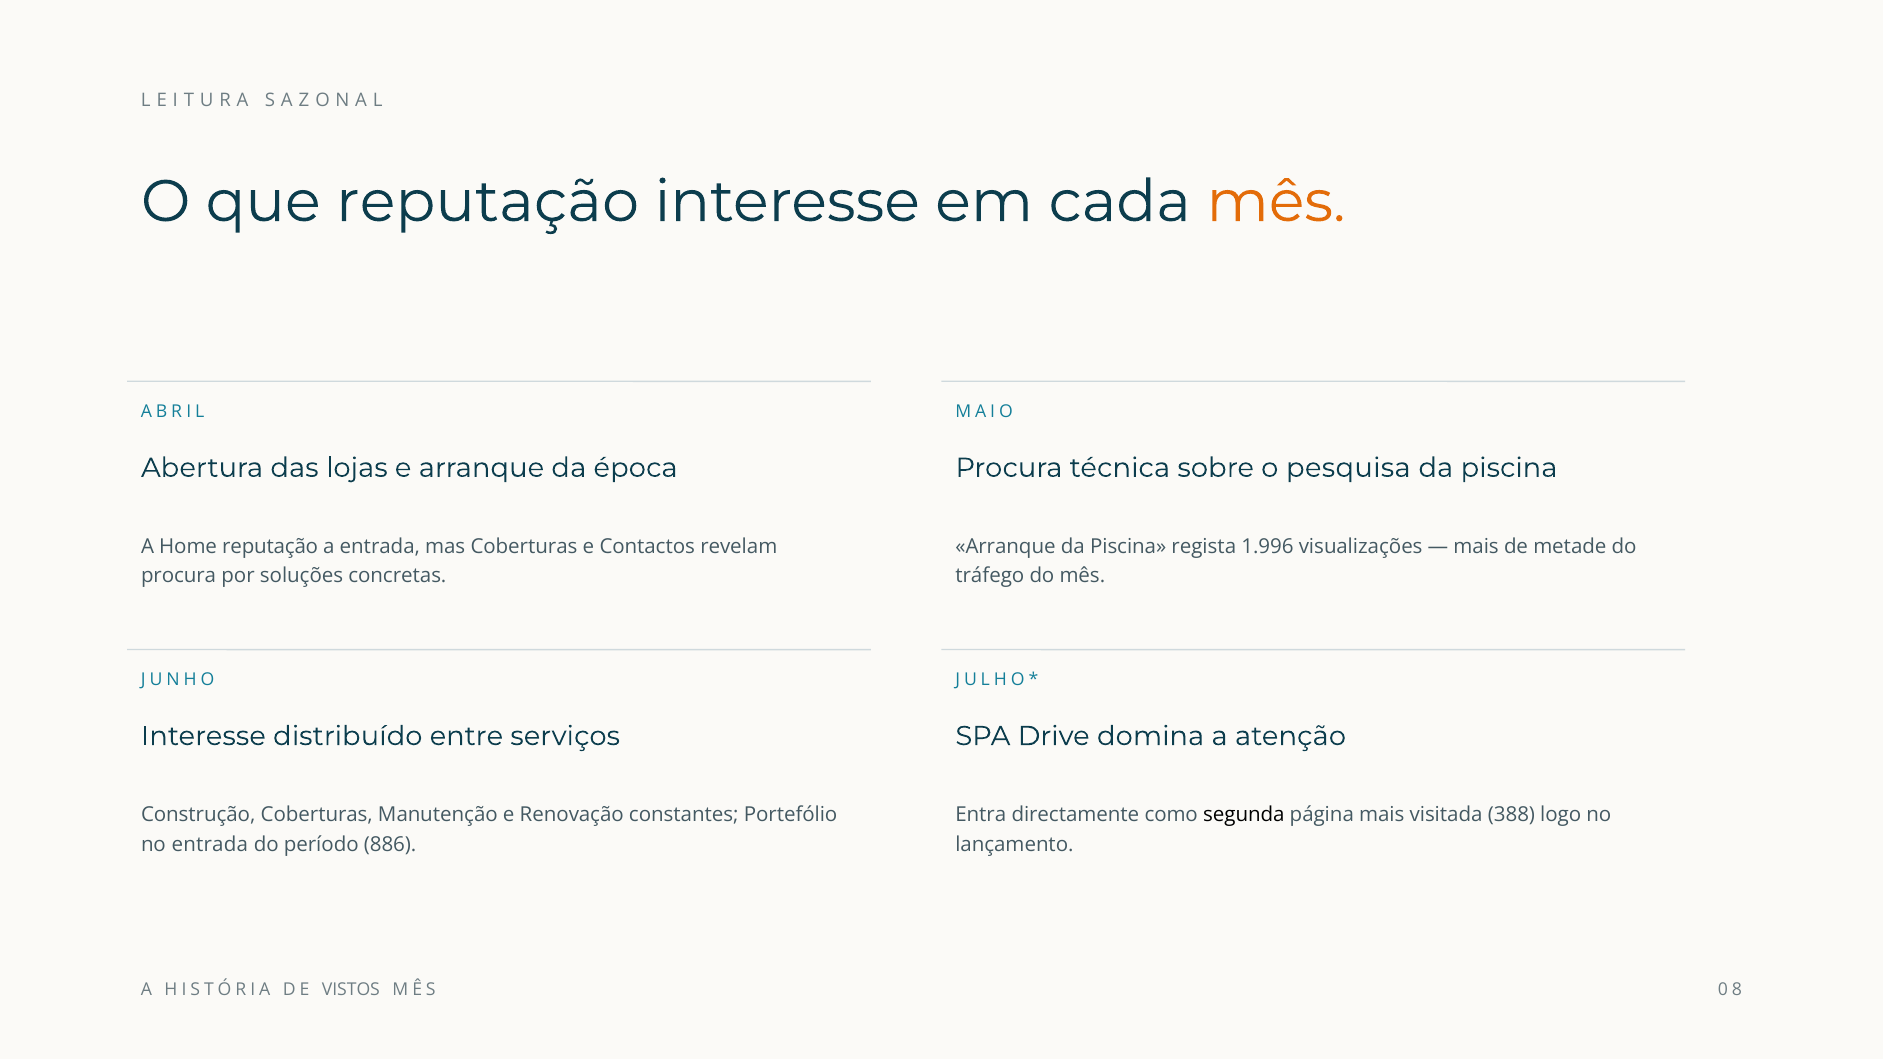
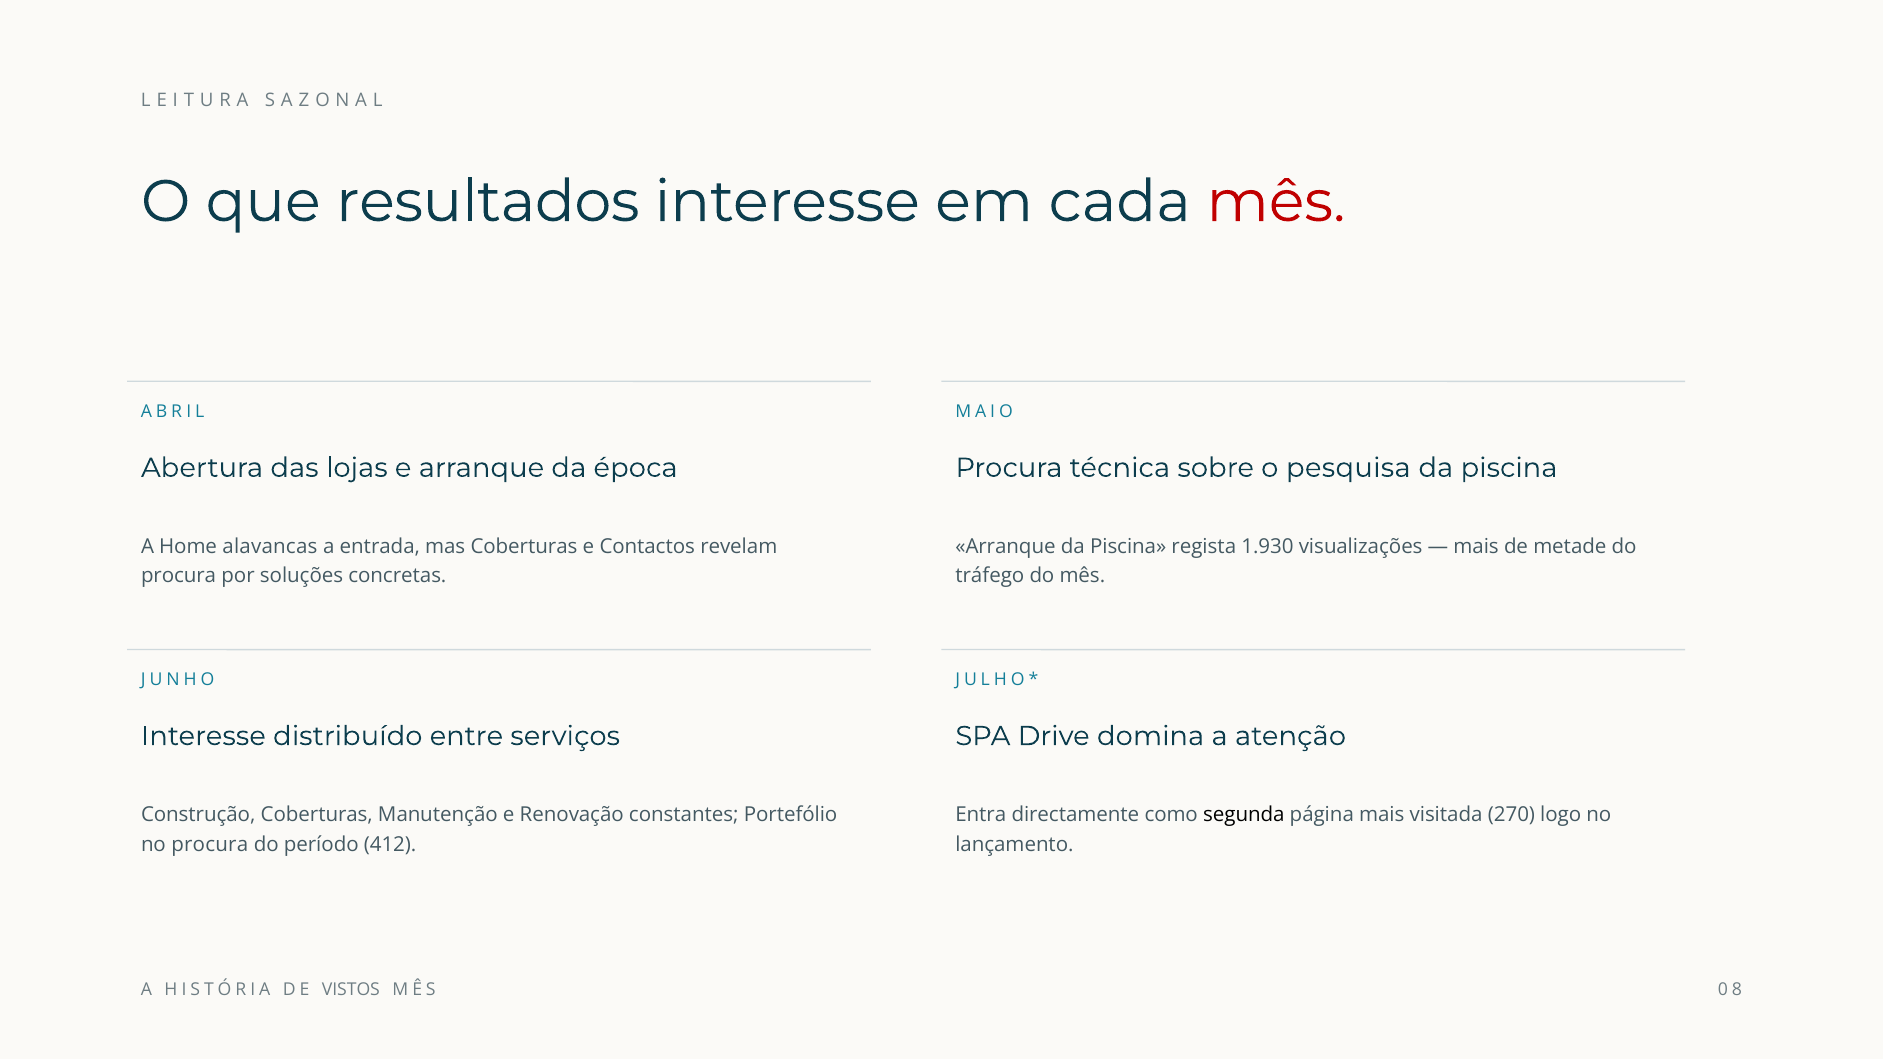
que reputação: reputação -> resultados
mês at (1276, 202) colour: orange -> red
Home reputação: reputação -> alavancas
1.996: 1.996 -> 1.930
388: 388 -> 270
no entrada: entrada -> procura
886: 886 -> 412
